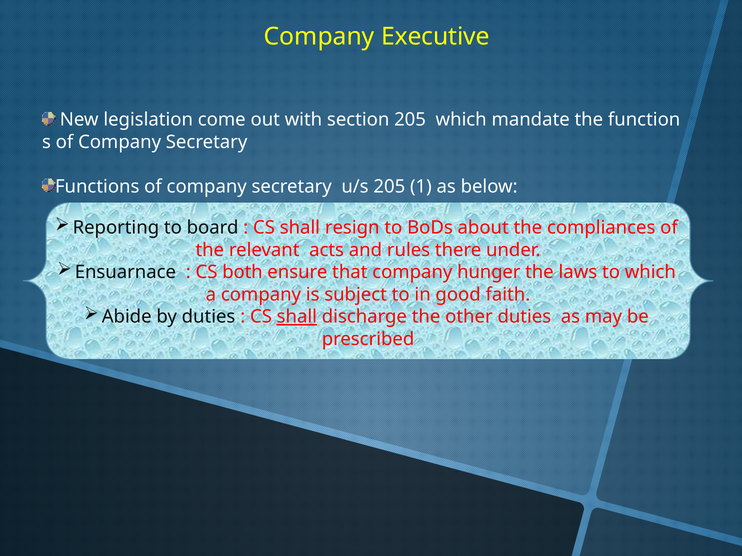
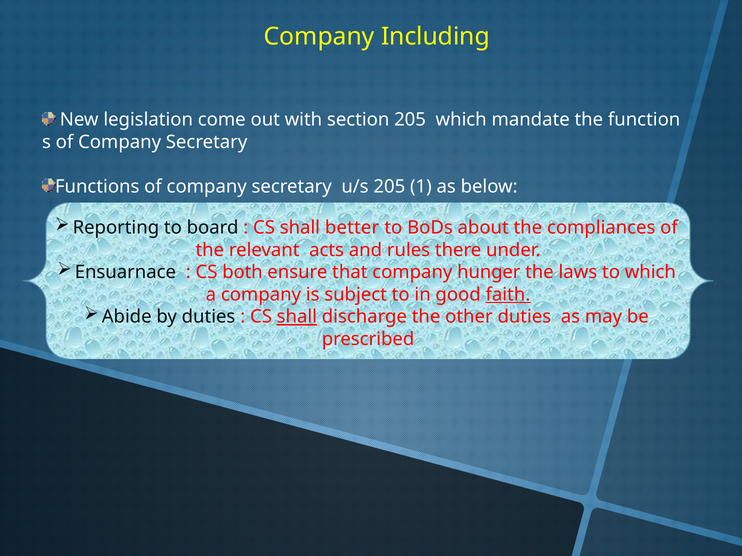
Executive: Executive -> Including
resign: resign -> better
faith underline: none -> present
